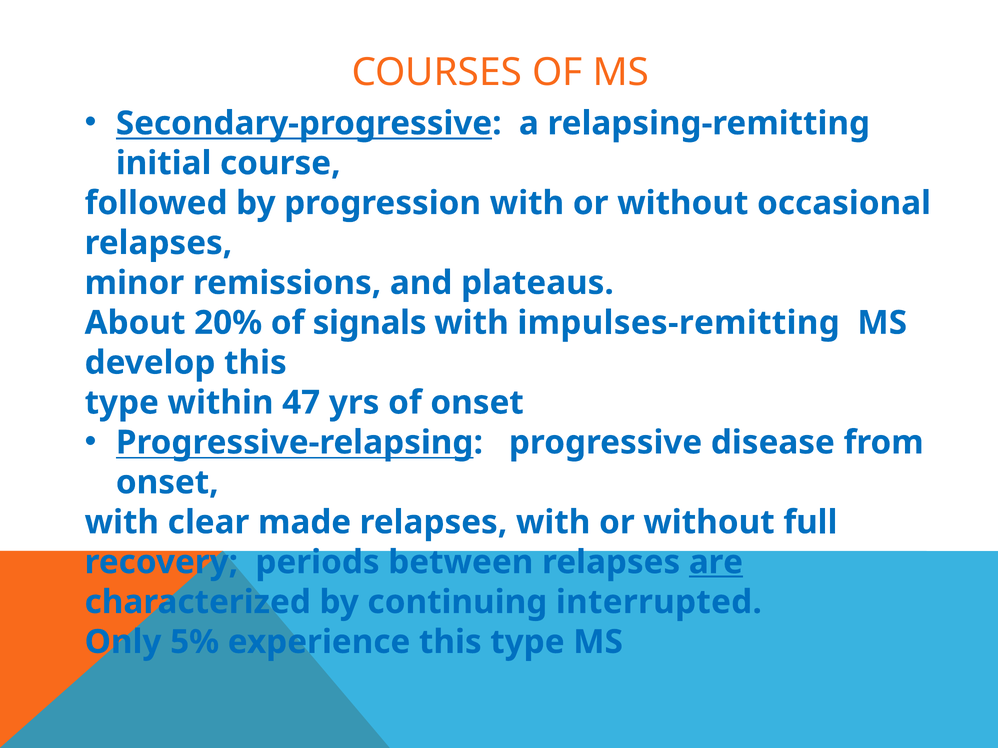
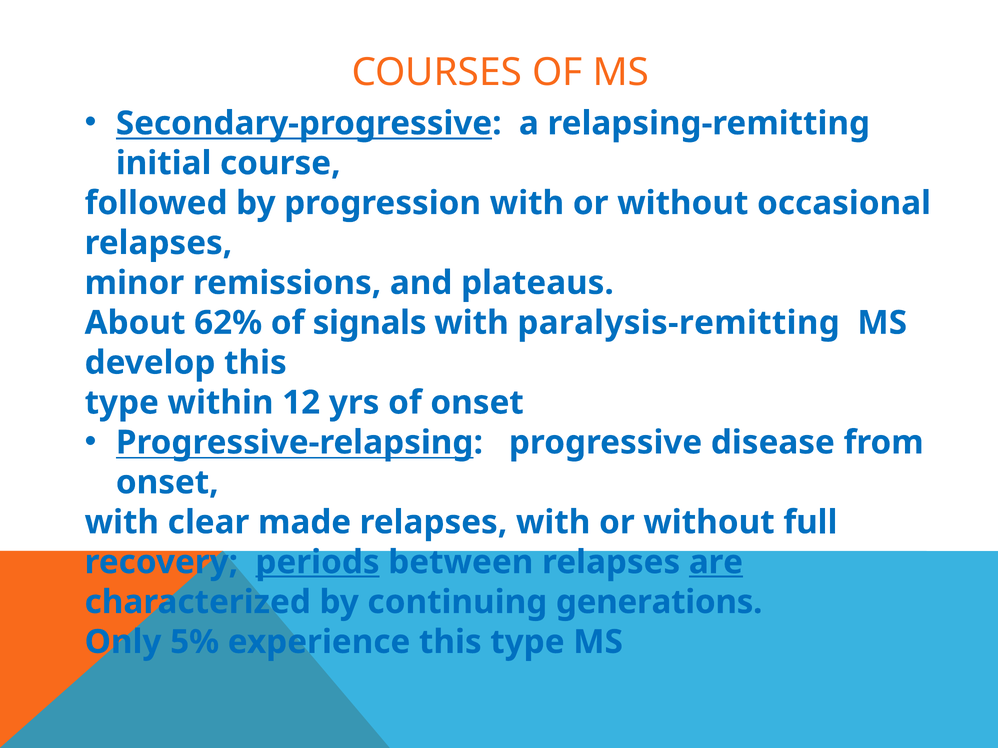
20%: 20% -> 62%
impulses-remitting: impulses-remitting -> paralysis-remitting
47: 47 -> 12
periods underline: none -> present
interrupted: interrupted -> generations
